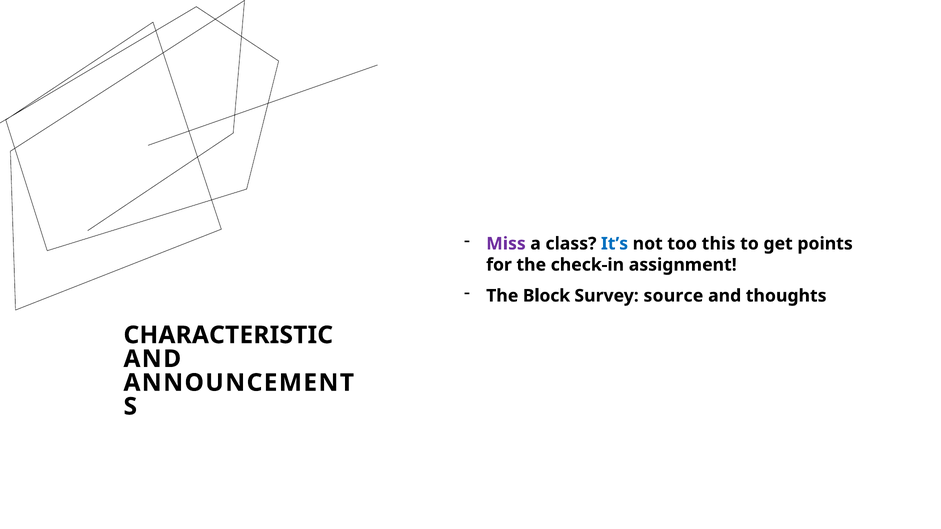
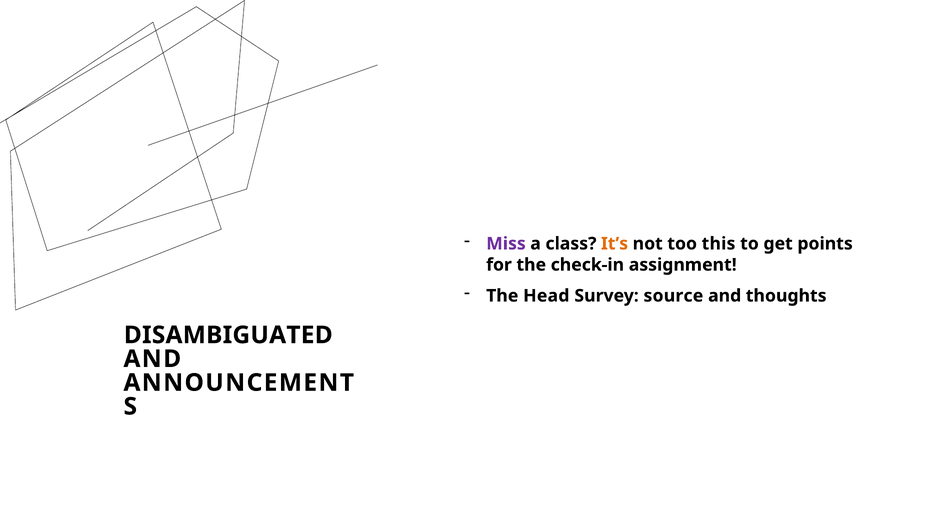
It’s colour: blue -> orange
Block: Block -> Head
CHARACTERISTIC: CHARACTERISTIC -> DISAMBIGUATED
